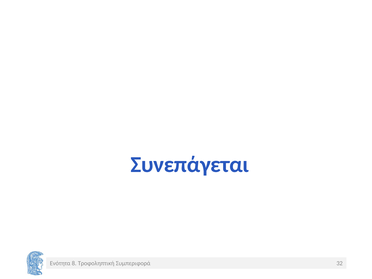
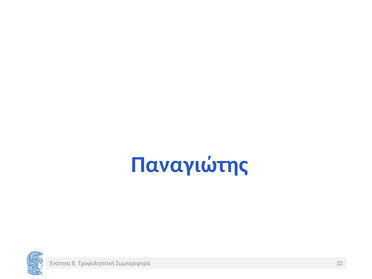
Συνεπάγεται: Συνεπάγεται -> Παναγιώτης
